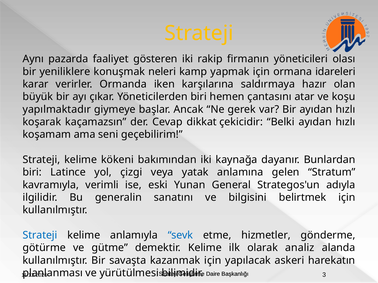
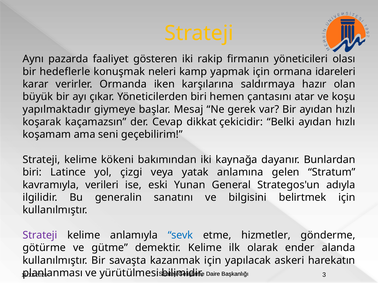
yeniliklere: yeniliklere -> hedeflerle
Ancak: Ancak -> Mesaj
verimli: verimli -> verileri
Strateji at (40, 236) colour: blue -> purple
analiz: analiz -> ender
